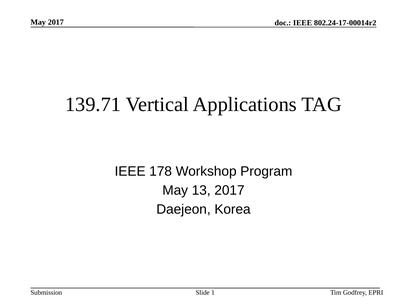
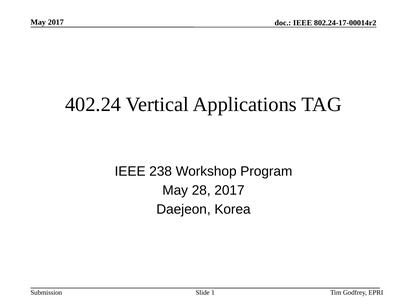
139.71: 139.71 -> 402.24
178: 178 -> 238
13: 13 -> 28
